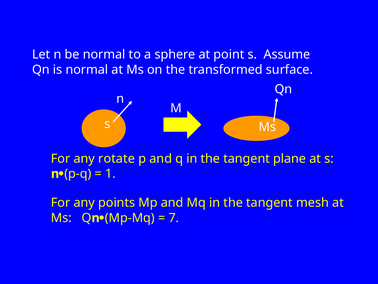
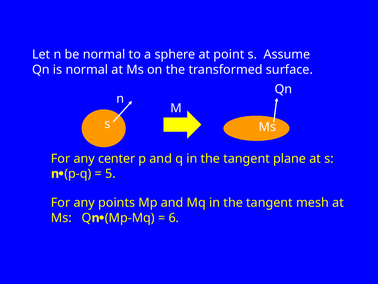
rotate: rotate -> center
1: 1 -> 5
7: 7 -> 6
